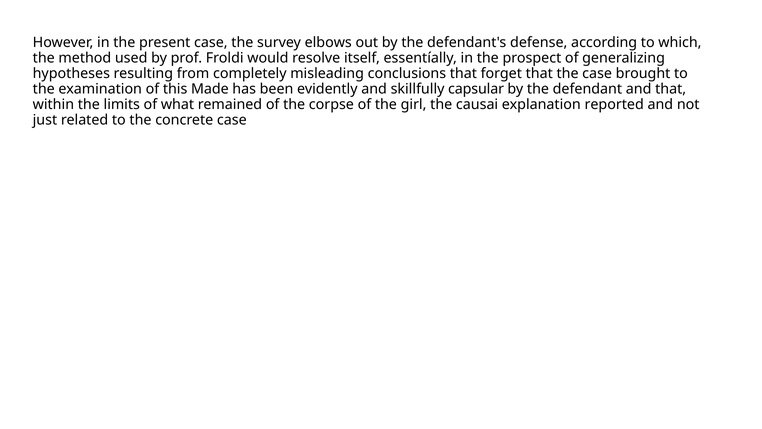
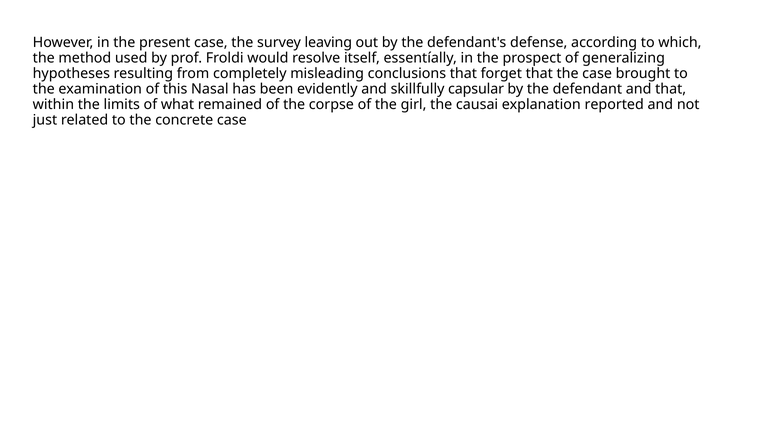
elbows: elbows -> leaving
Made: Made -> Nasal
